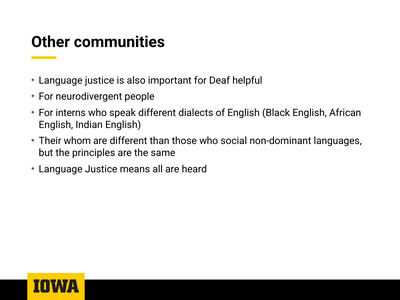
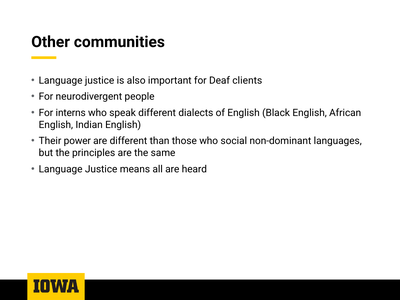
helpful: helpful -> clients
whom: whom -> power
